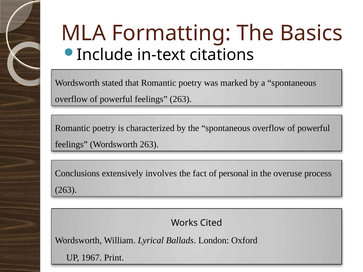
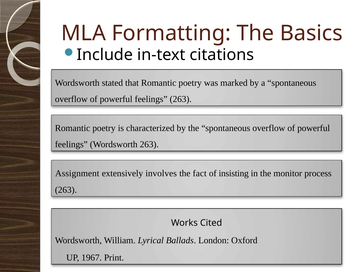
Conclusions: Conclusions -> Assignment
personal: personal -> insisting
overuse: overuse -> monitor
